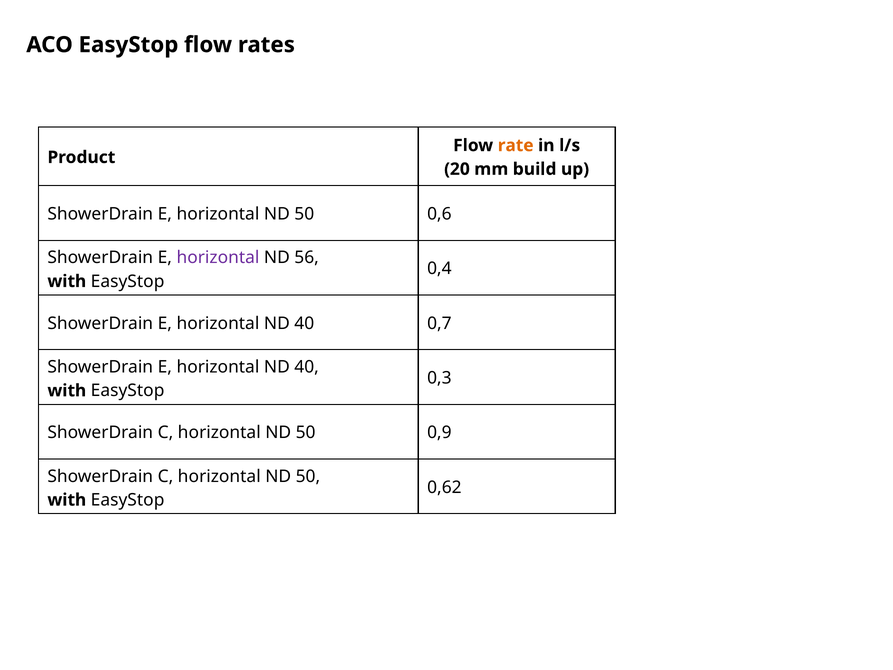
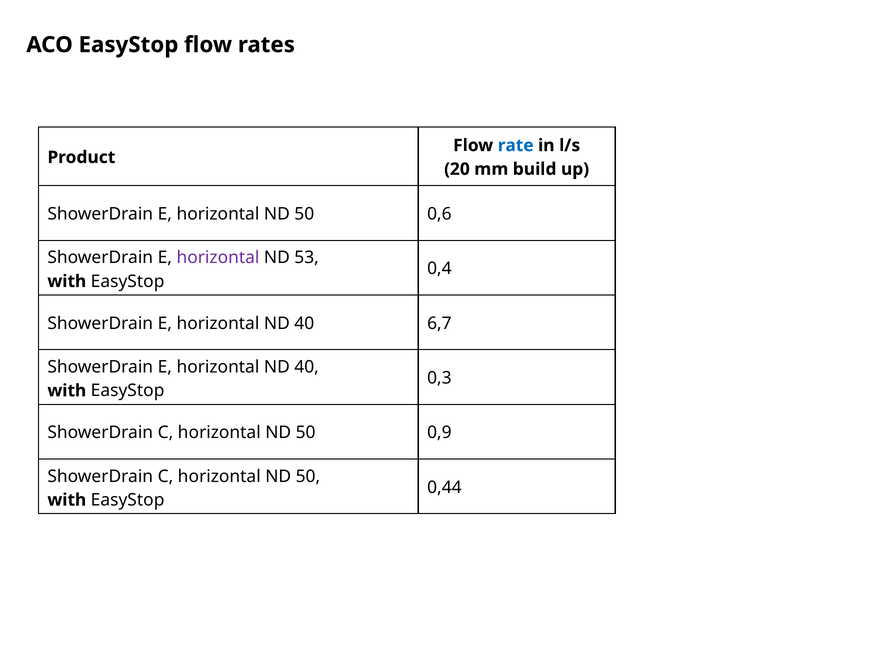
rate colour: orange -> blue
56: 56 -> 53
0,7: 0,7 -> 6,7
0,62: 0,62 -> 0,44
